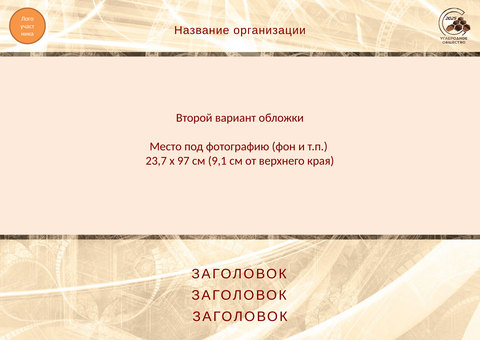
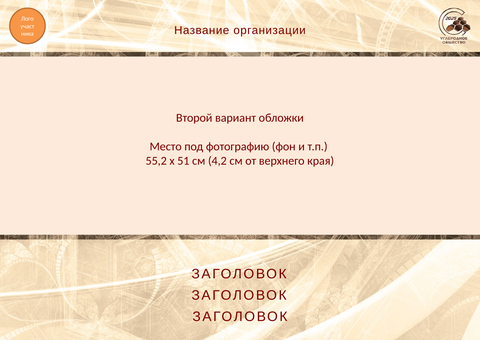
23,7: 23,7 -> 55,2
97: 97 -> 51
9,1: 9,1 -> 4,2
